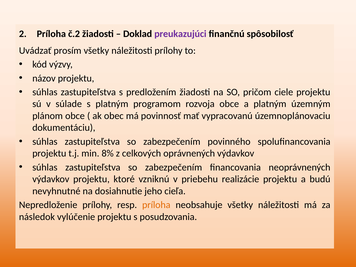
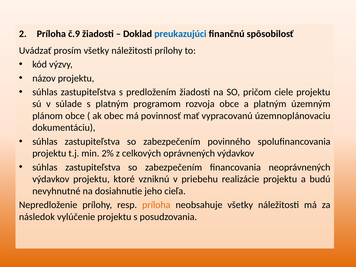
č.2: č.2 -> č.9
preukazujúci colour: purple -> blue
8%: 8% -> 2%
